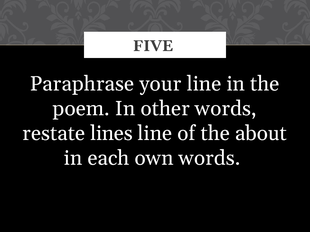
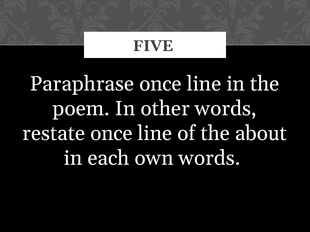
Paraphrase your: your -> once
restate lines: lines -> once
